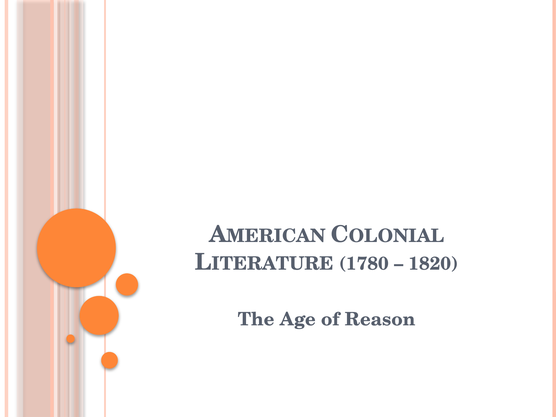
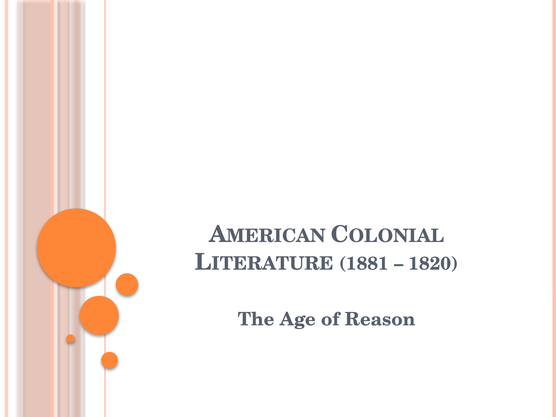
1780: 1780 -> 1881
